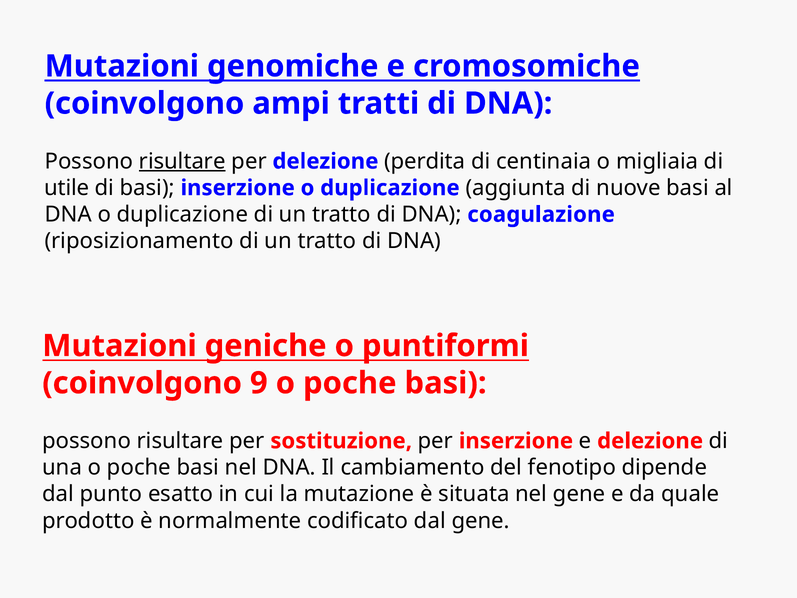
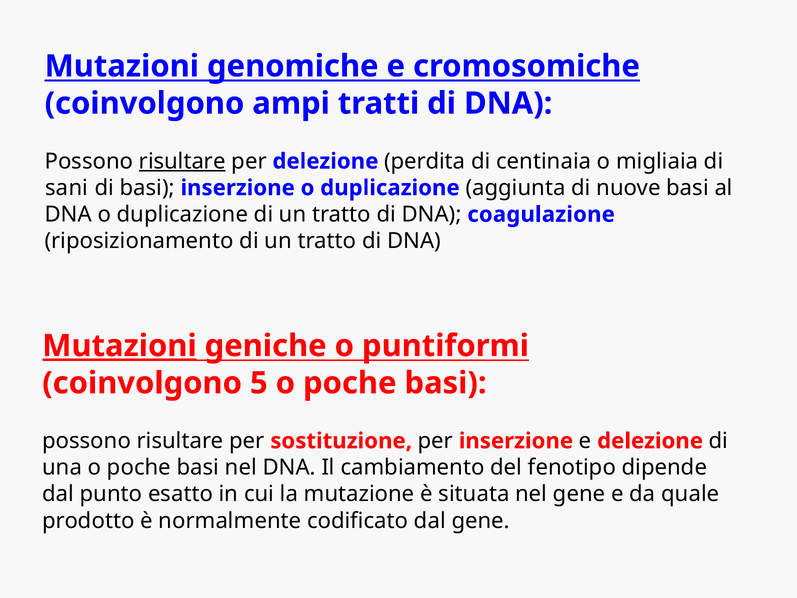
utile: utile -> sani
Mutazioni at (119, 346) underline: none -> present
9: 9 -> 5
